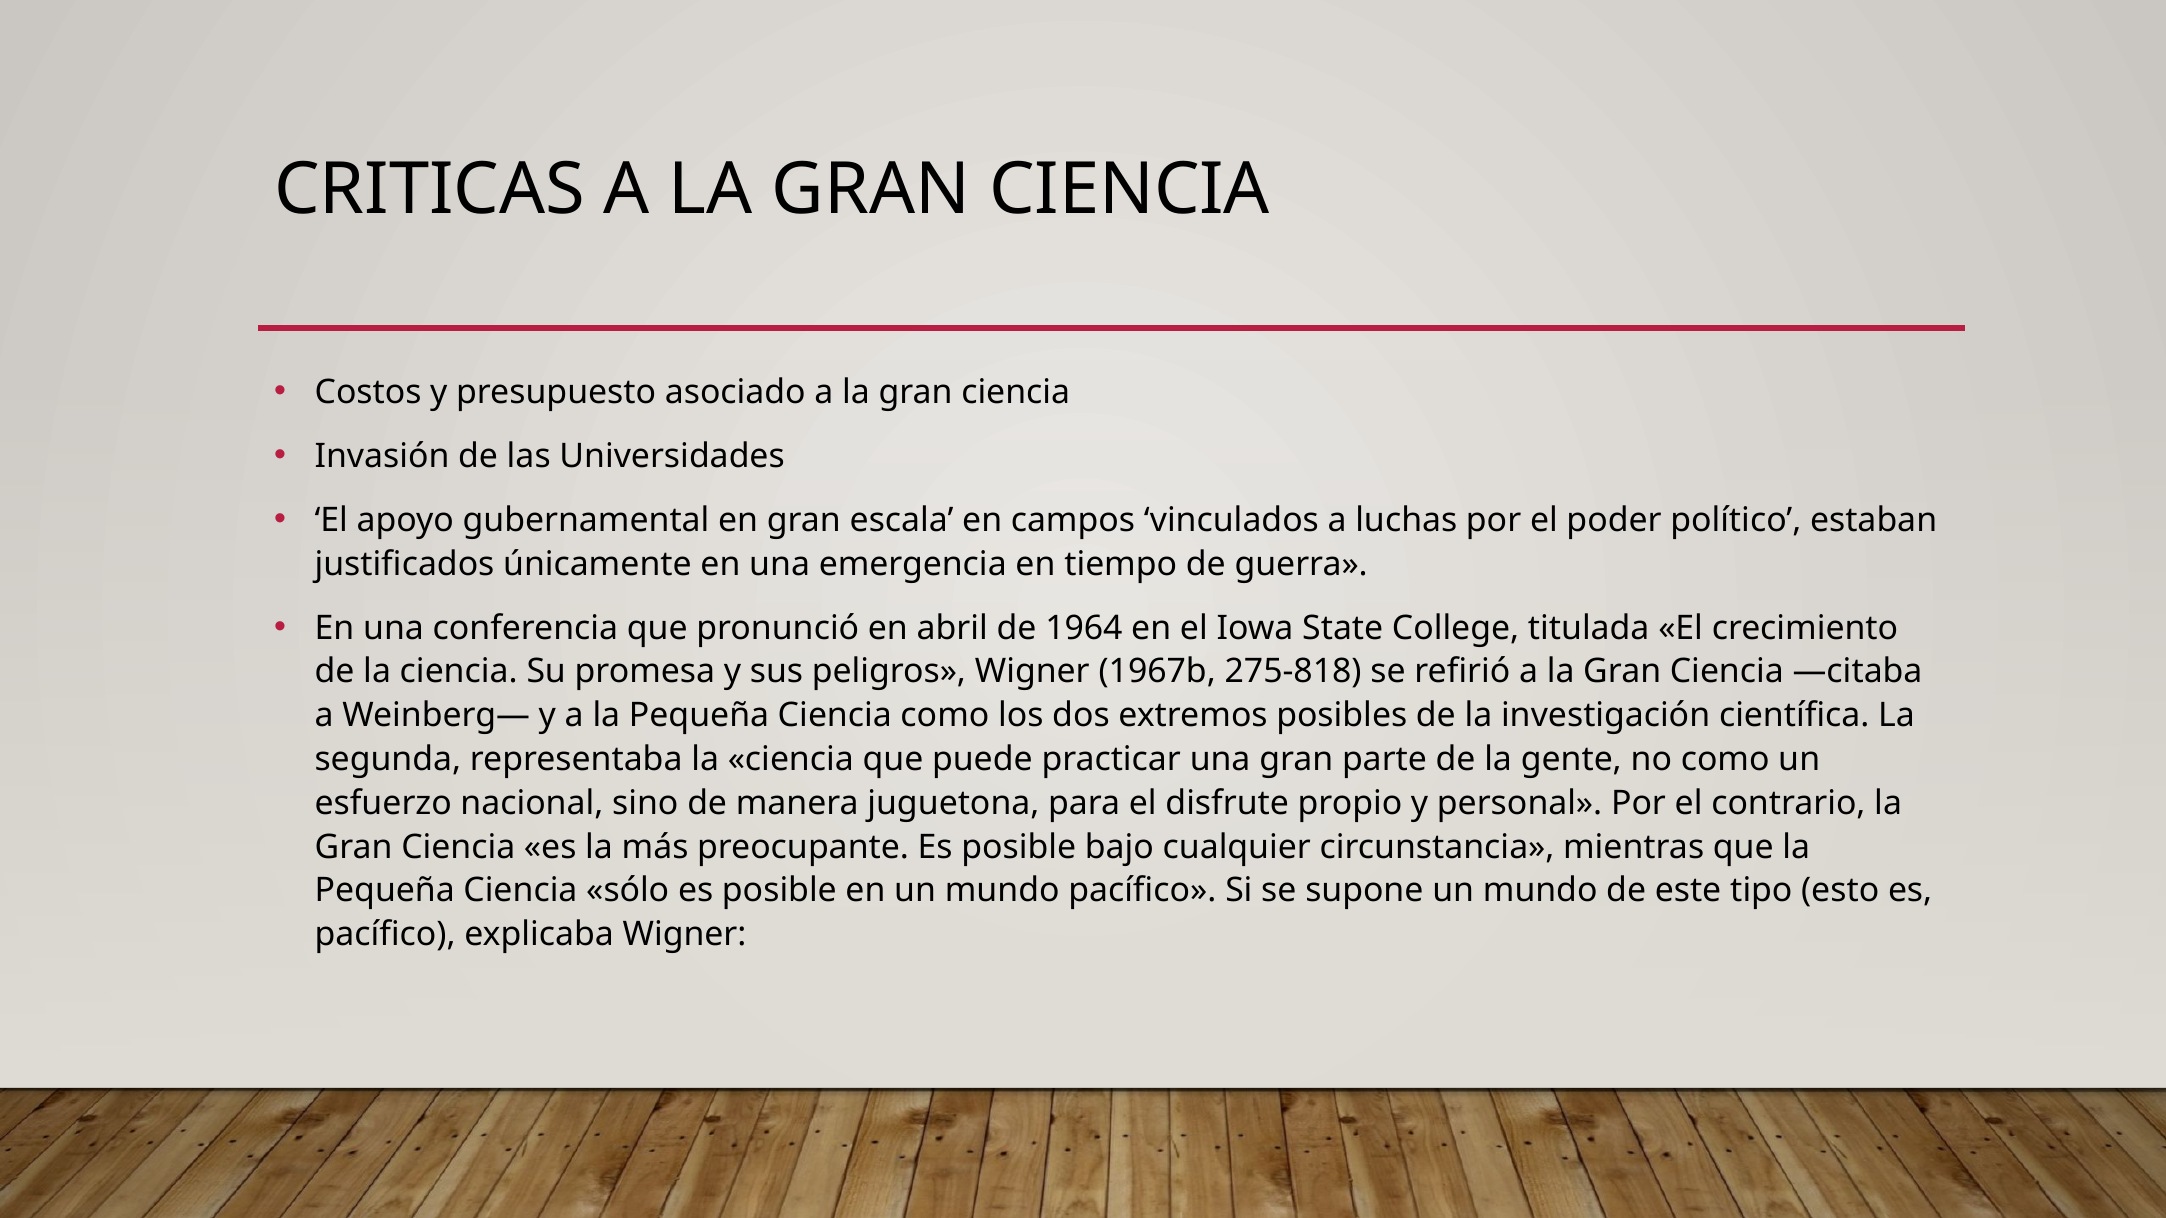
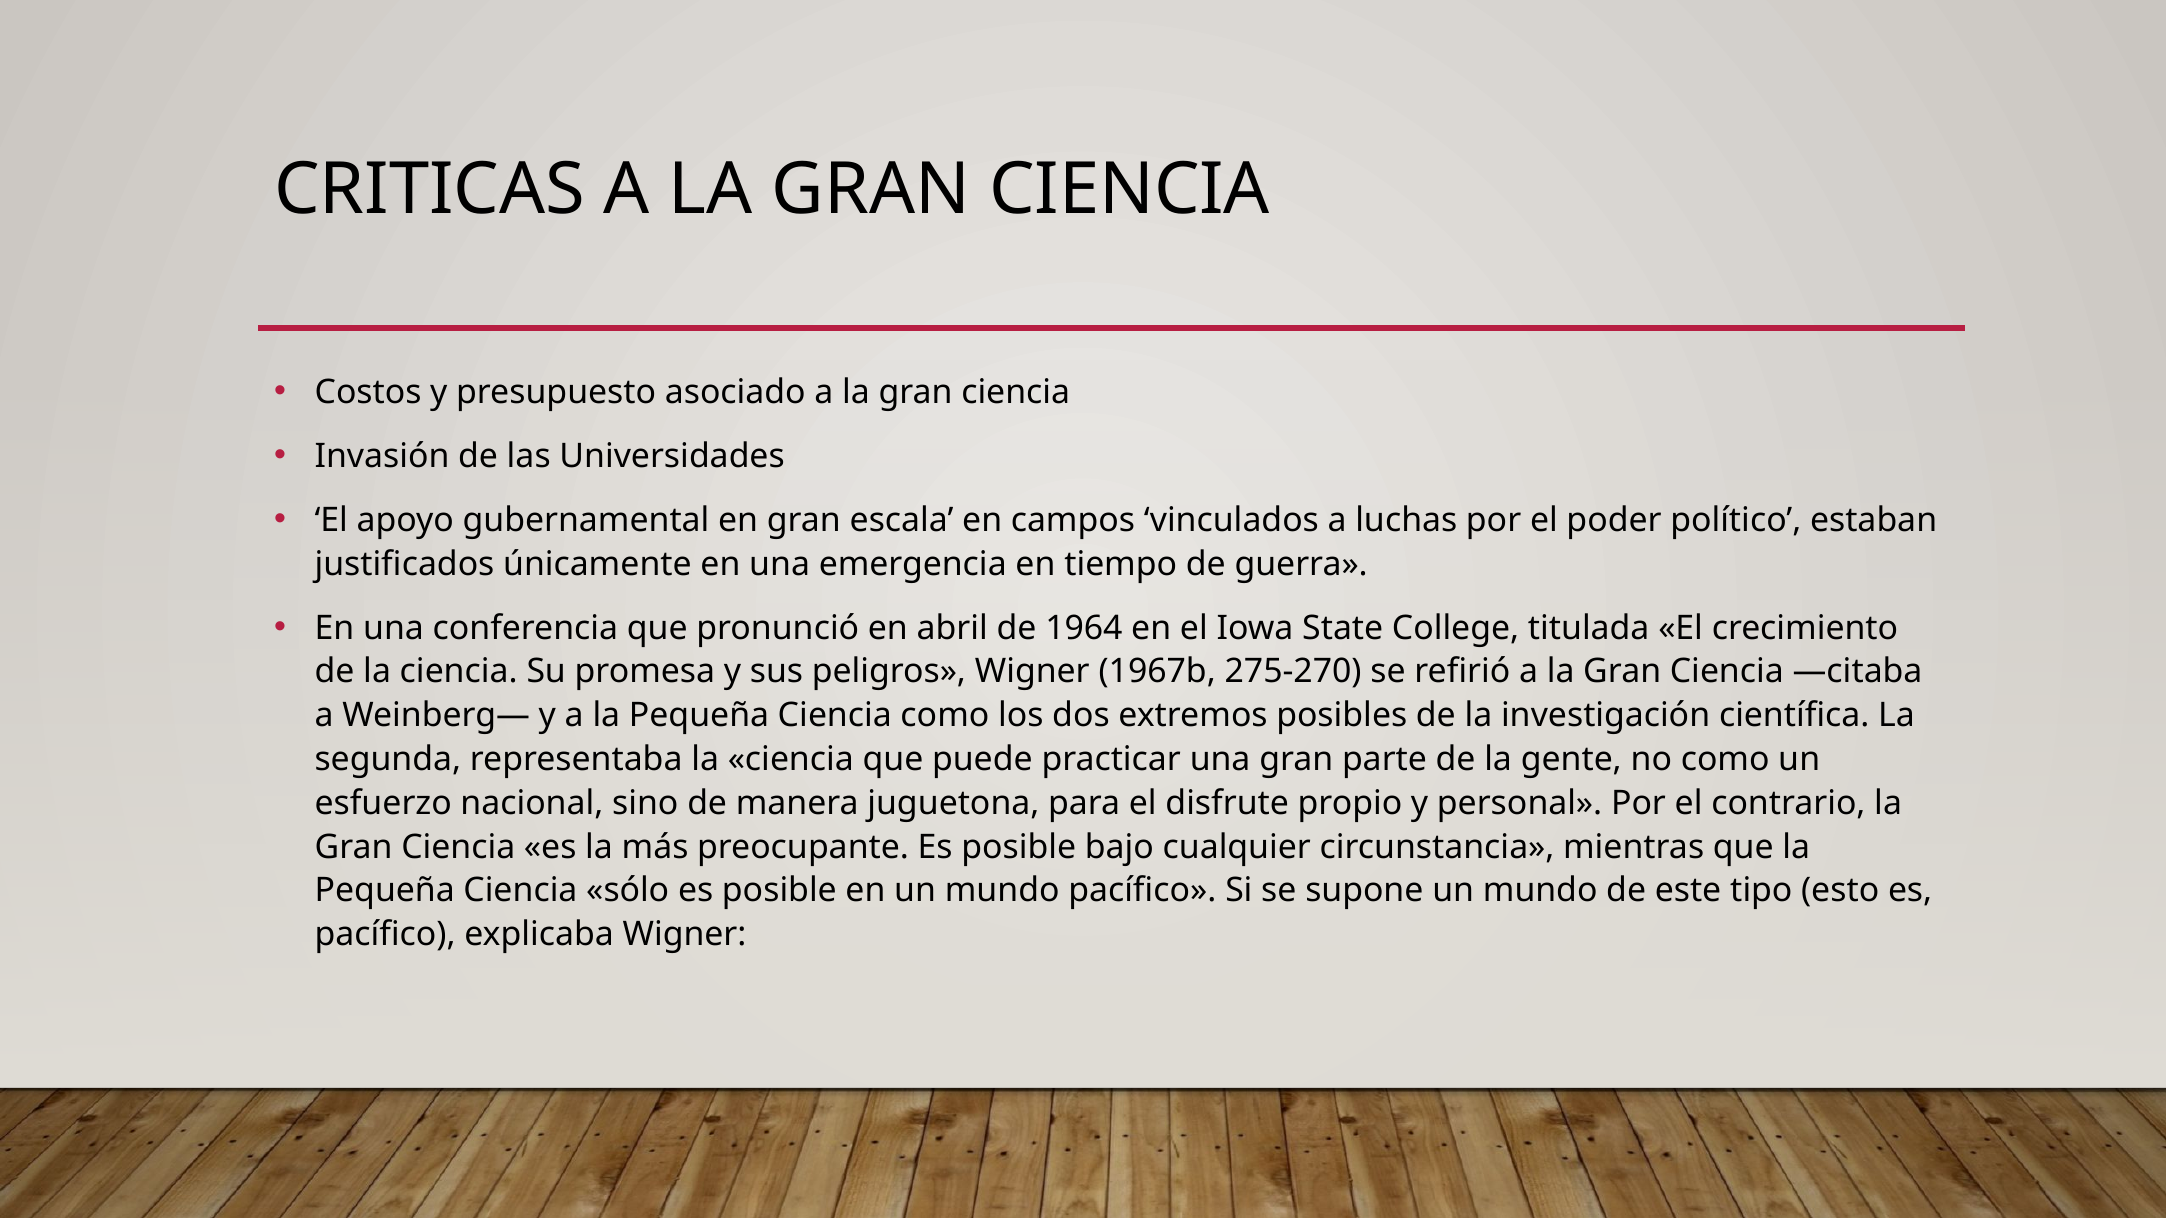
275-818: 275-818 -> 275-270
